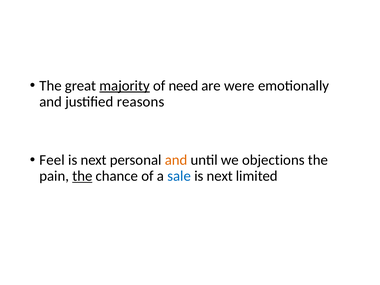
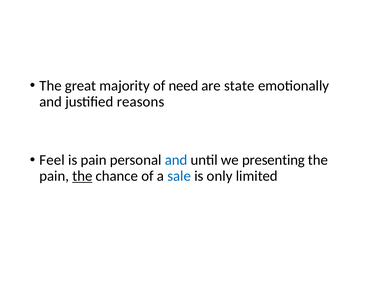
majority underline: present -> none
were: were -> state
next at (94, 160): next -> pain
and at (176, 160) colour: orange -> blue
objections: objections -> presenting
next at (220, 176): next -> only
